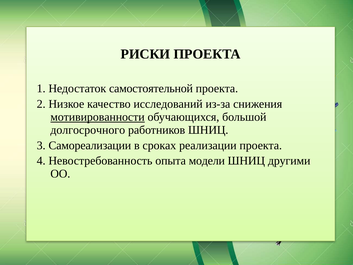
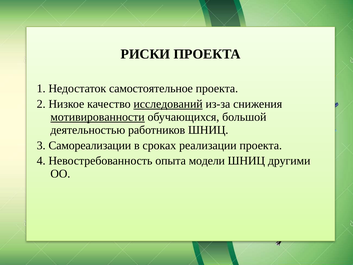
самостоятельной: самостоятельной -> самостоятельное
исследований underline: none -> present
долгосрочного: долгосрочного -> деятельностью
